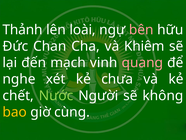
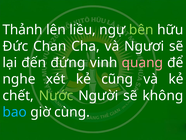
loài: loài -> liều
bên colour: pink -> light green
Khiêm: Khiêm -> Ngươi
mạch: mạch -> đứng
chưa: chưa -> cũng
bao colour: yellow -> light blue
